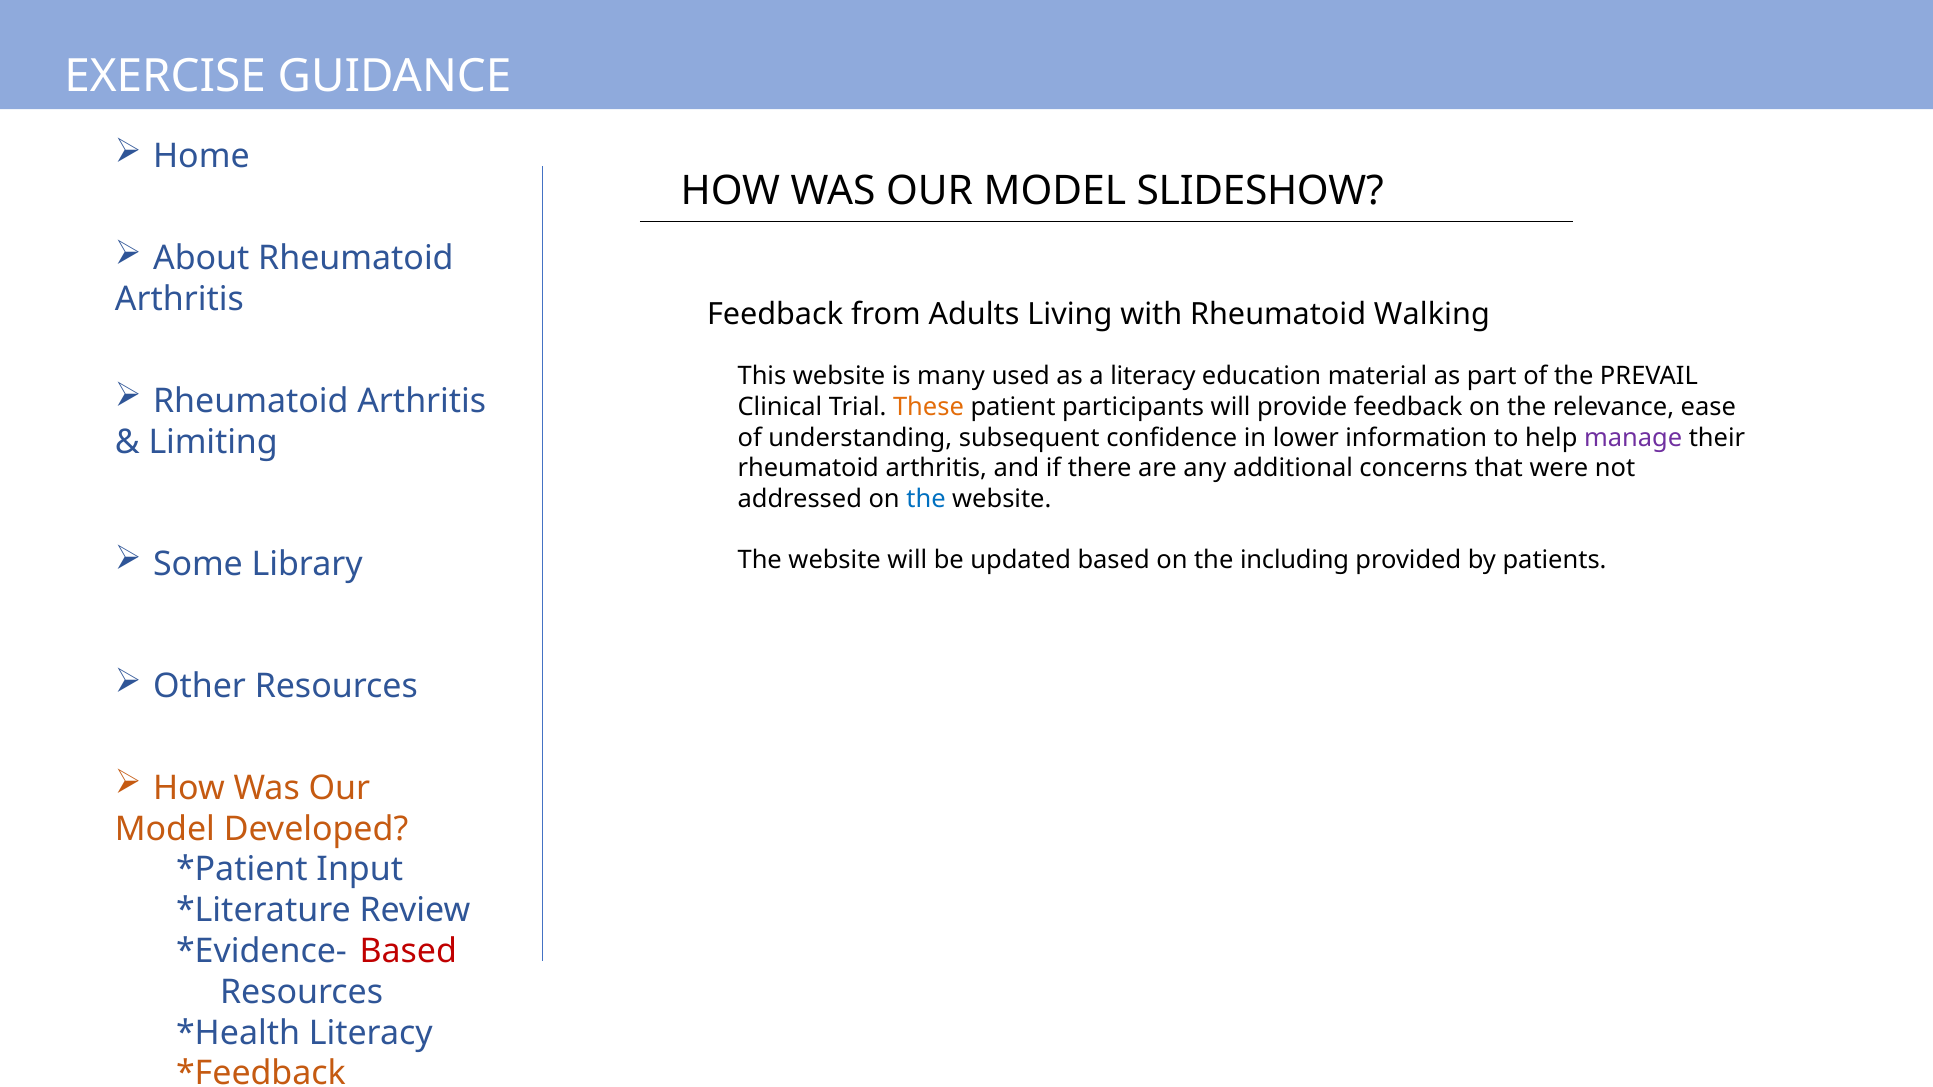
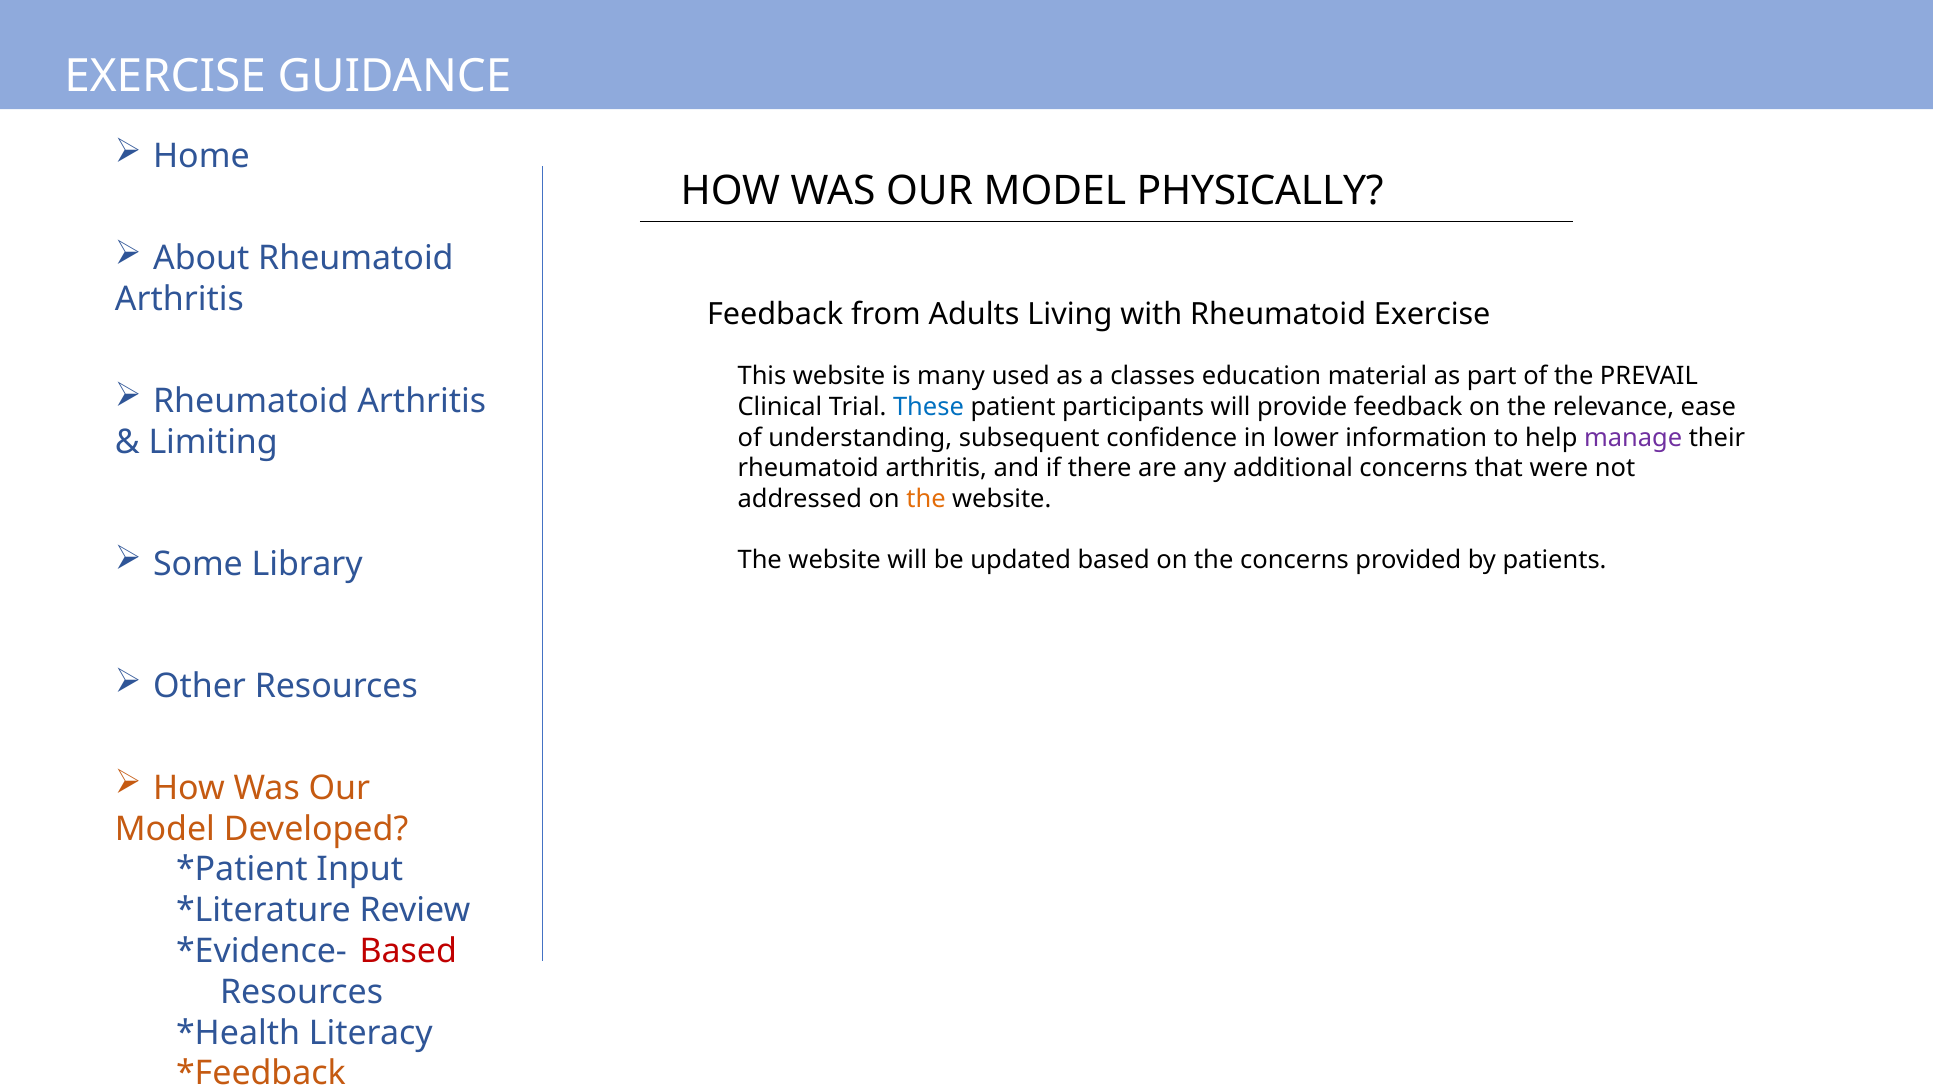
SLIDESHOW: SLIDESHOW -> PHYSICALLY
Rheumatoid Walking: Walking -> Exercise
a literacy: literacy -> classes
These colour: orange -> blue
the at (926, 499) colour: blue -> orange
the including: including -> concerns
